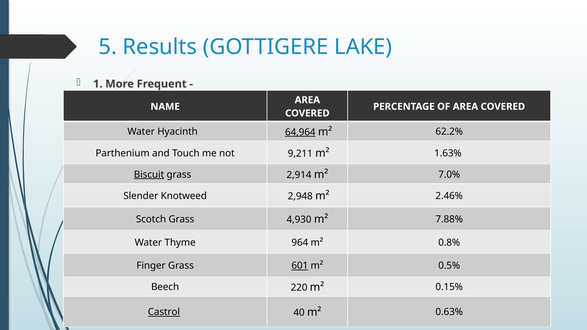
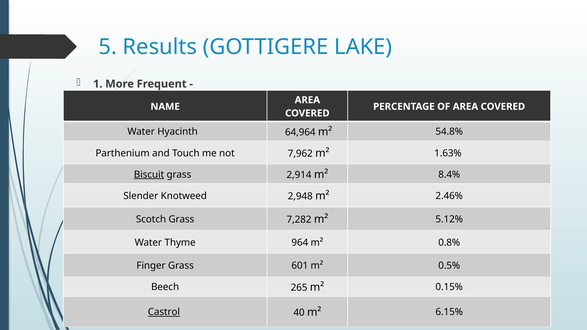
64,964 underline: present -> none
62.2%: 62.2% -> 54.8%
9,211: 9,211 -> 7,962
7.0%: 7.0% -> 8.4%
4,930: 4,930 -> 7,282
7.88%: 7.88% -> 5.12%
601 underline: present -> none
220: 220 -> 265
0.63%: 0.63% -> 6.15%
